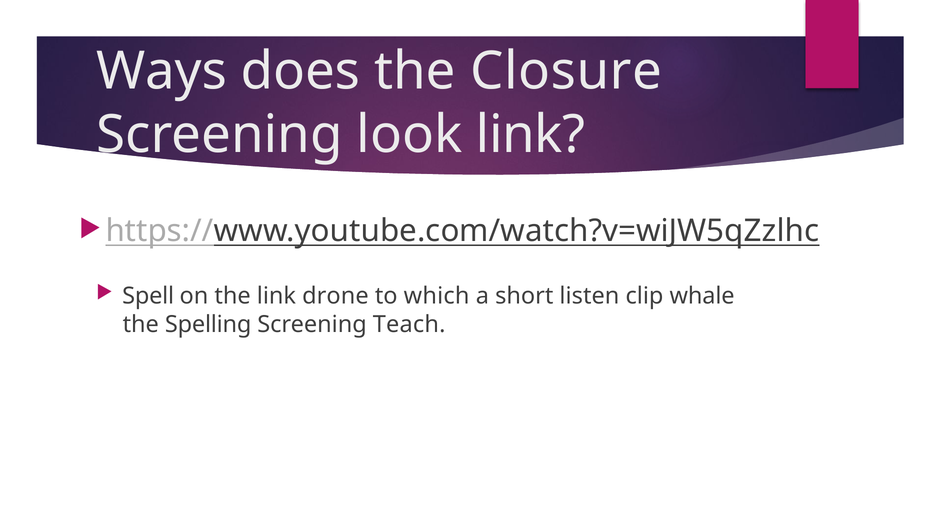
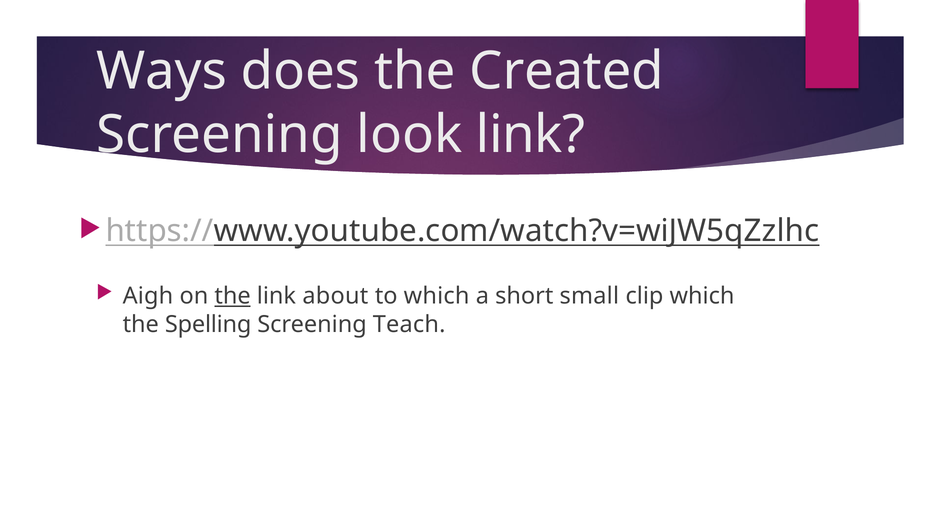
Closure: Closure -> Created
Spell: Spell -> Aigh
the at (233, 296) underline: none -> present
drone: drone -> about
listen: listen -> small
clip whale: whale -> which
